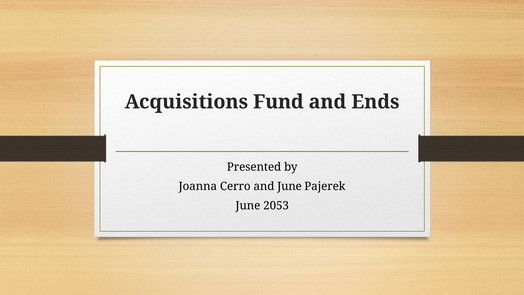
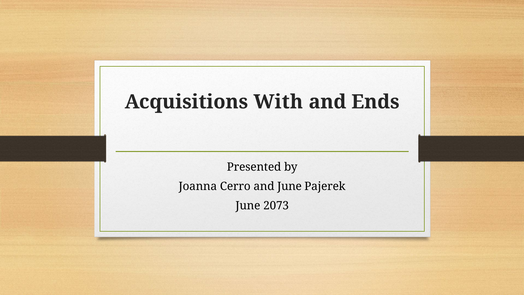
Fund: Fund -> With
2053: 2053 -> 2073
